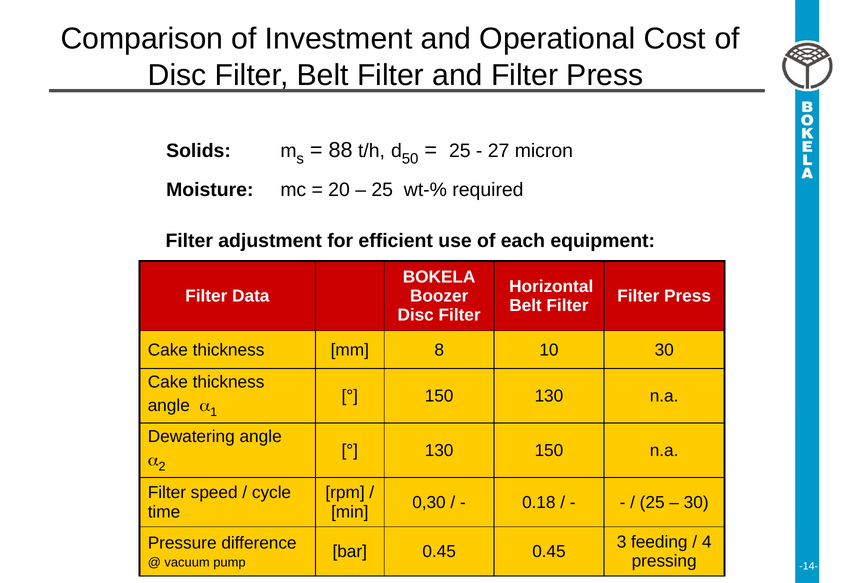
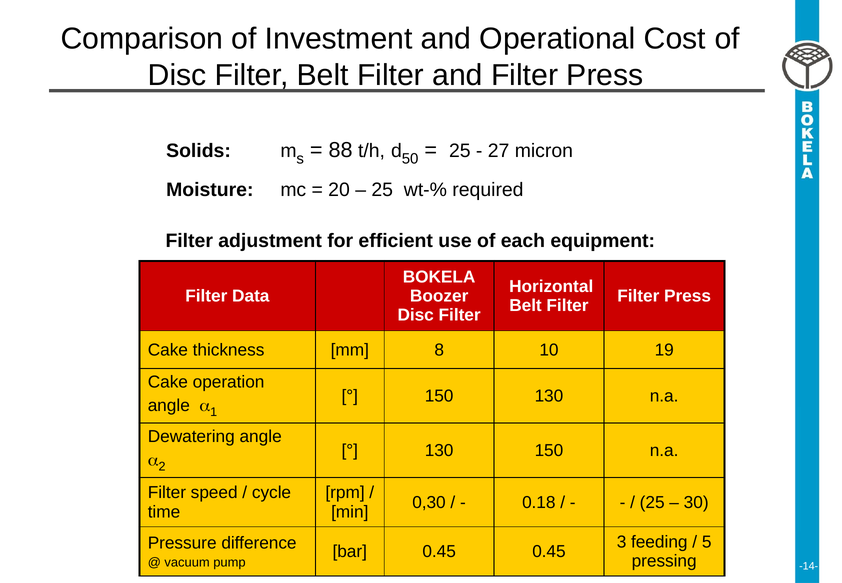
10 30: 30 -> 19
thickness at (229, 382): thickness -> operation
4: 4 -> 5
